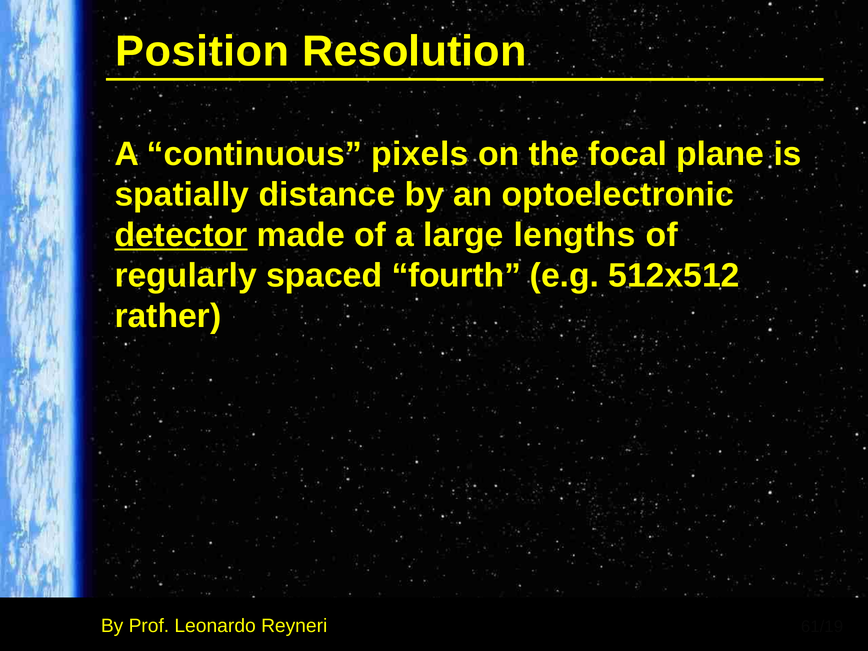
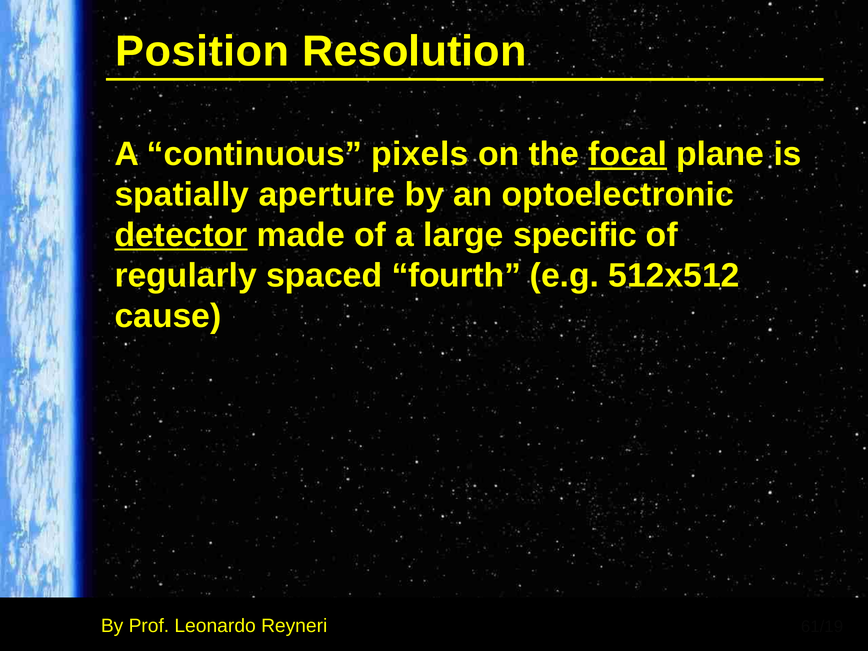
focal underline: none -> present
distance: distance -> aperture
lengths: lengths -> specific
rather: rather -> cause
